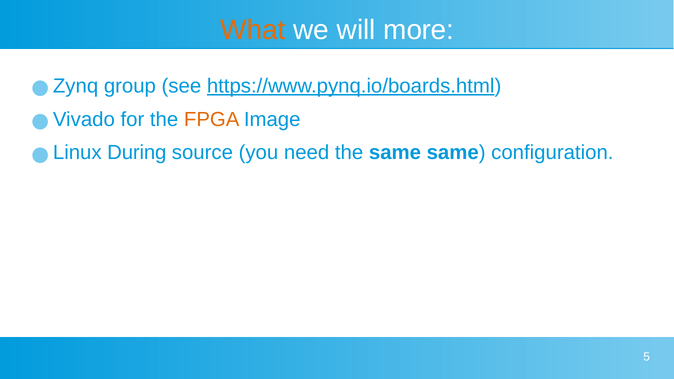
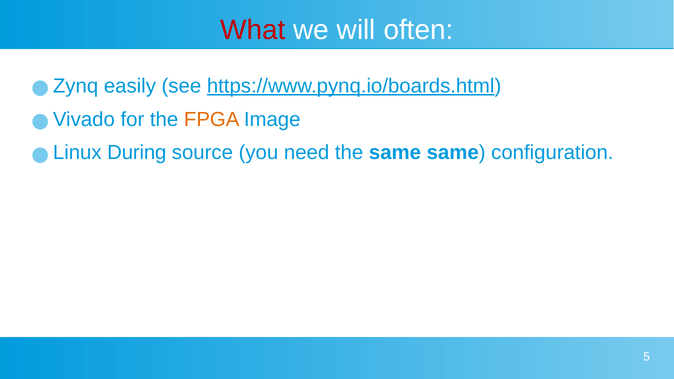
What colour: orange -> red
more: more -> often
group: group -> easily
